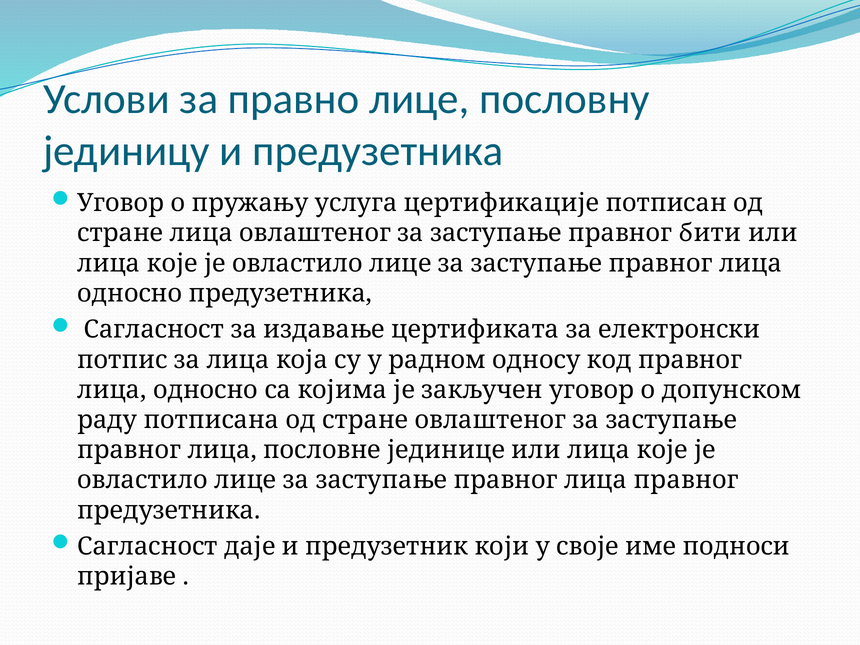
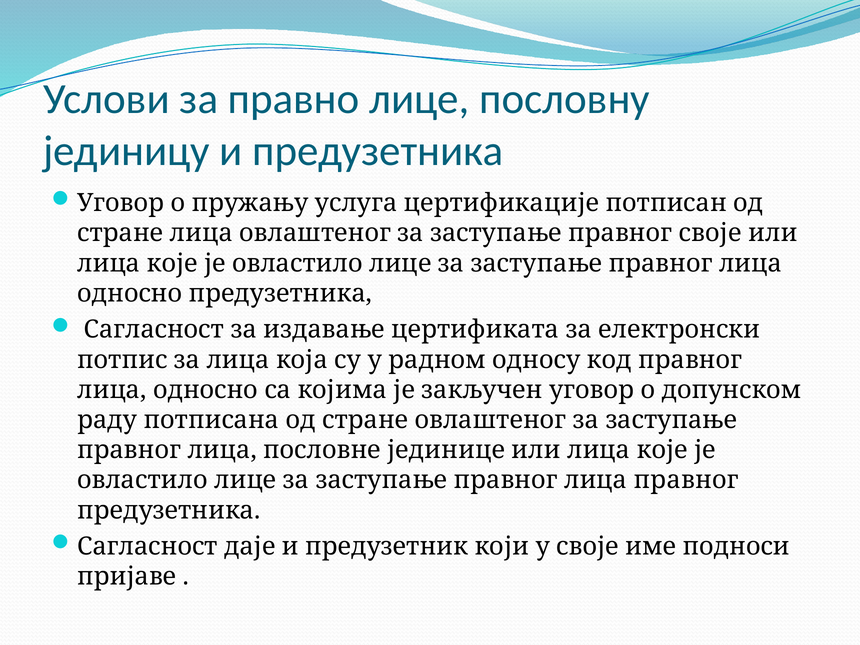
правног бити: бити -> своје
